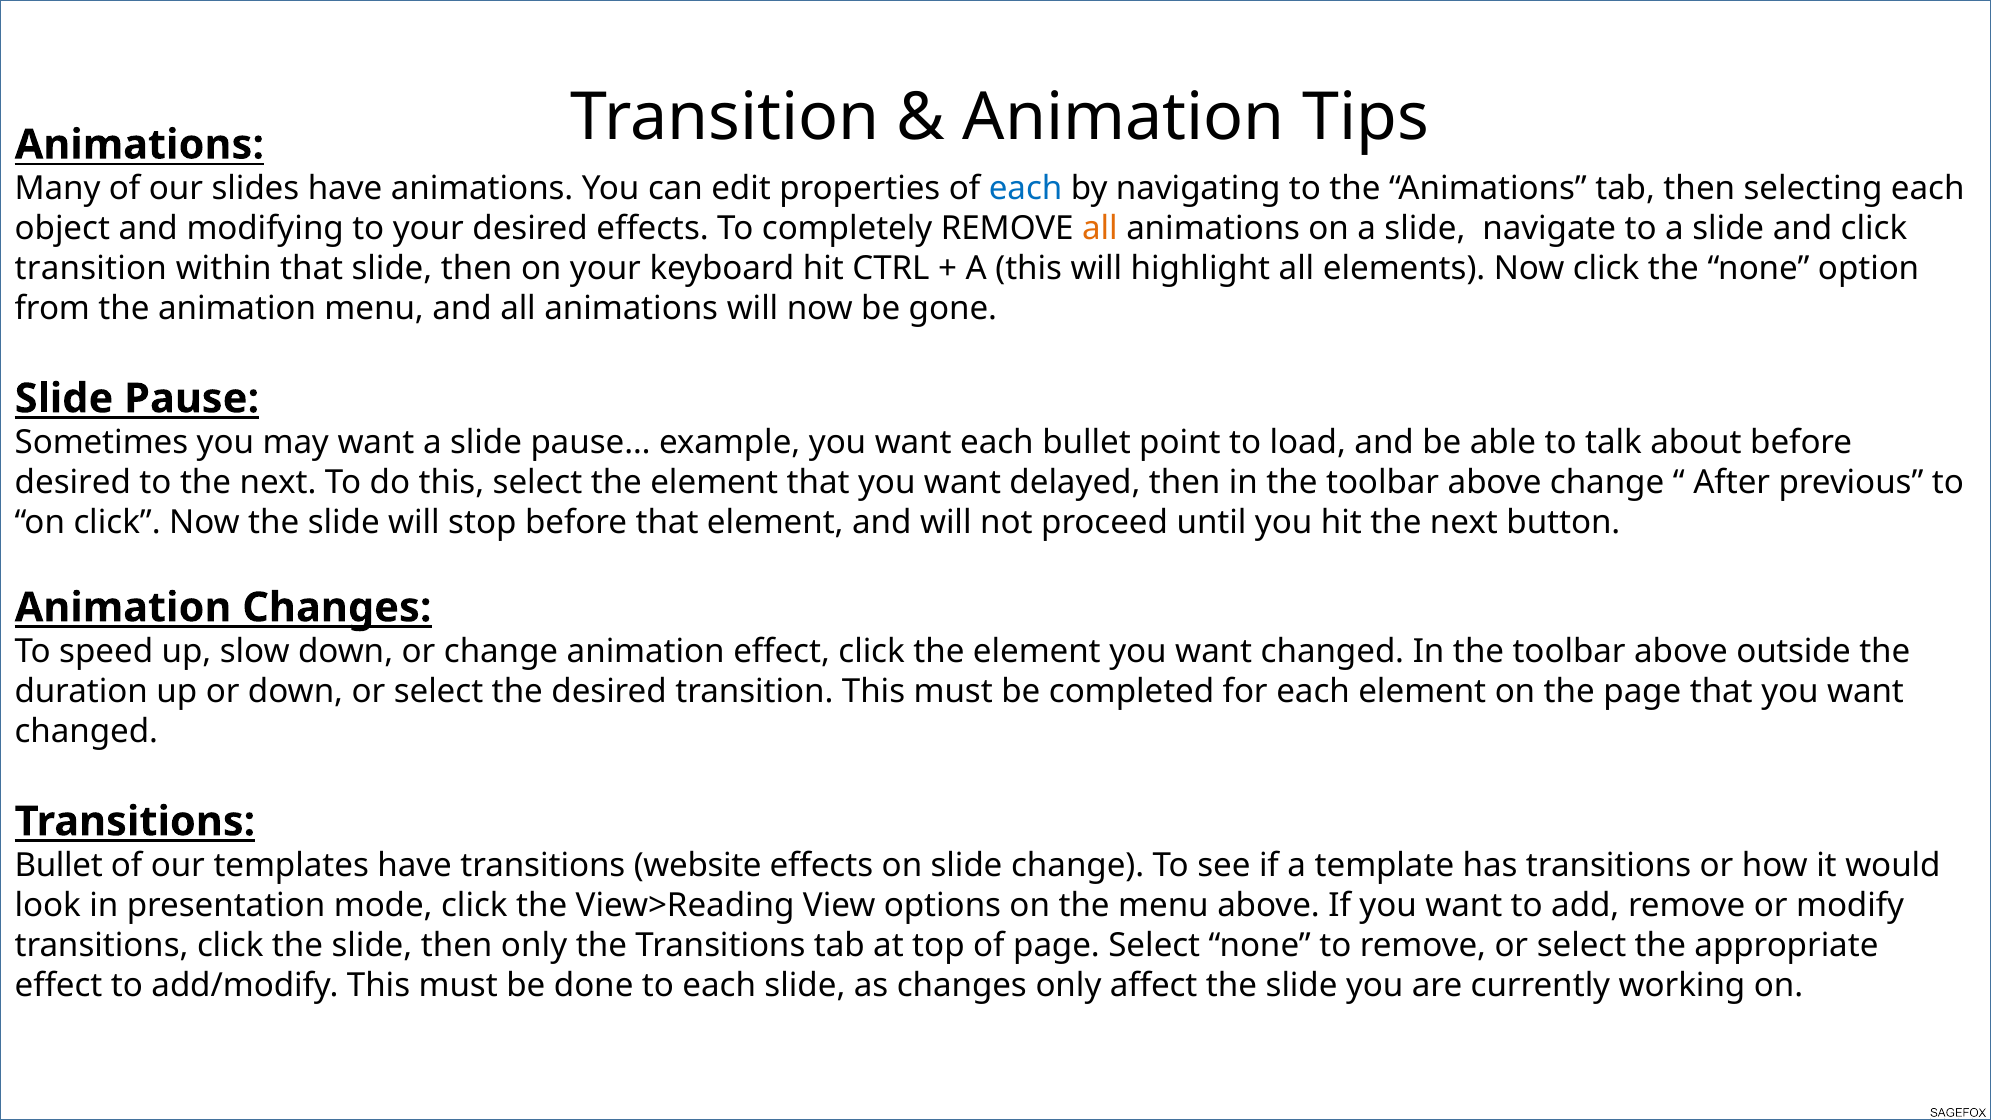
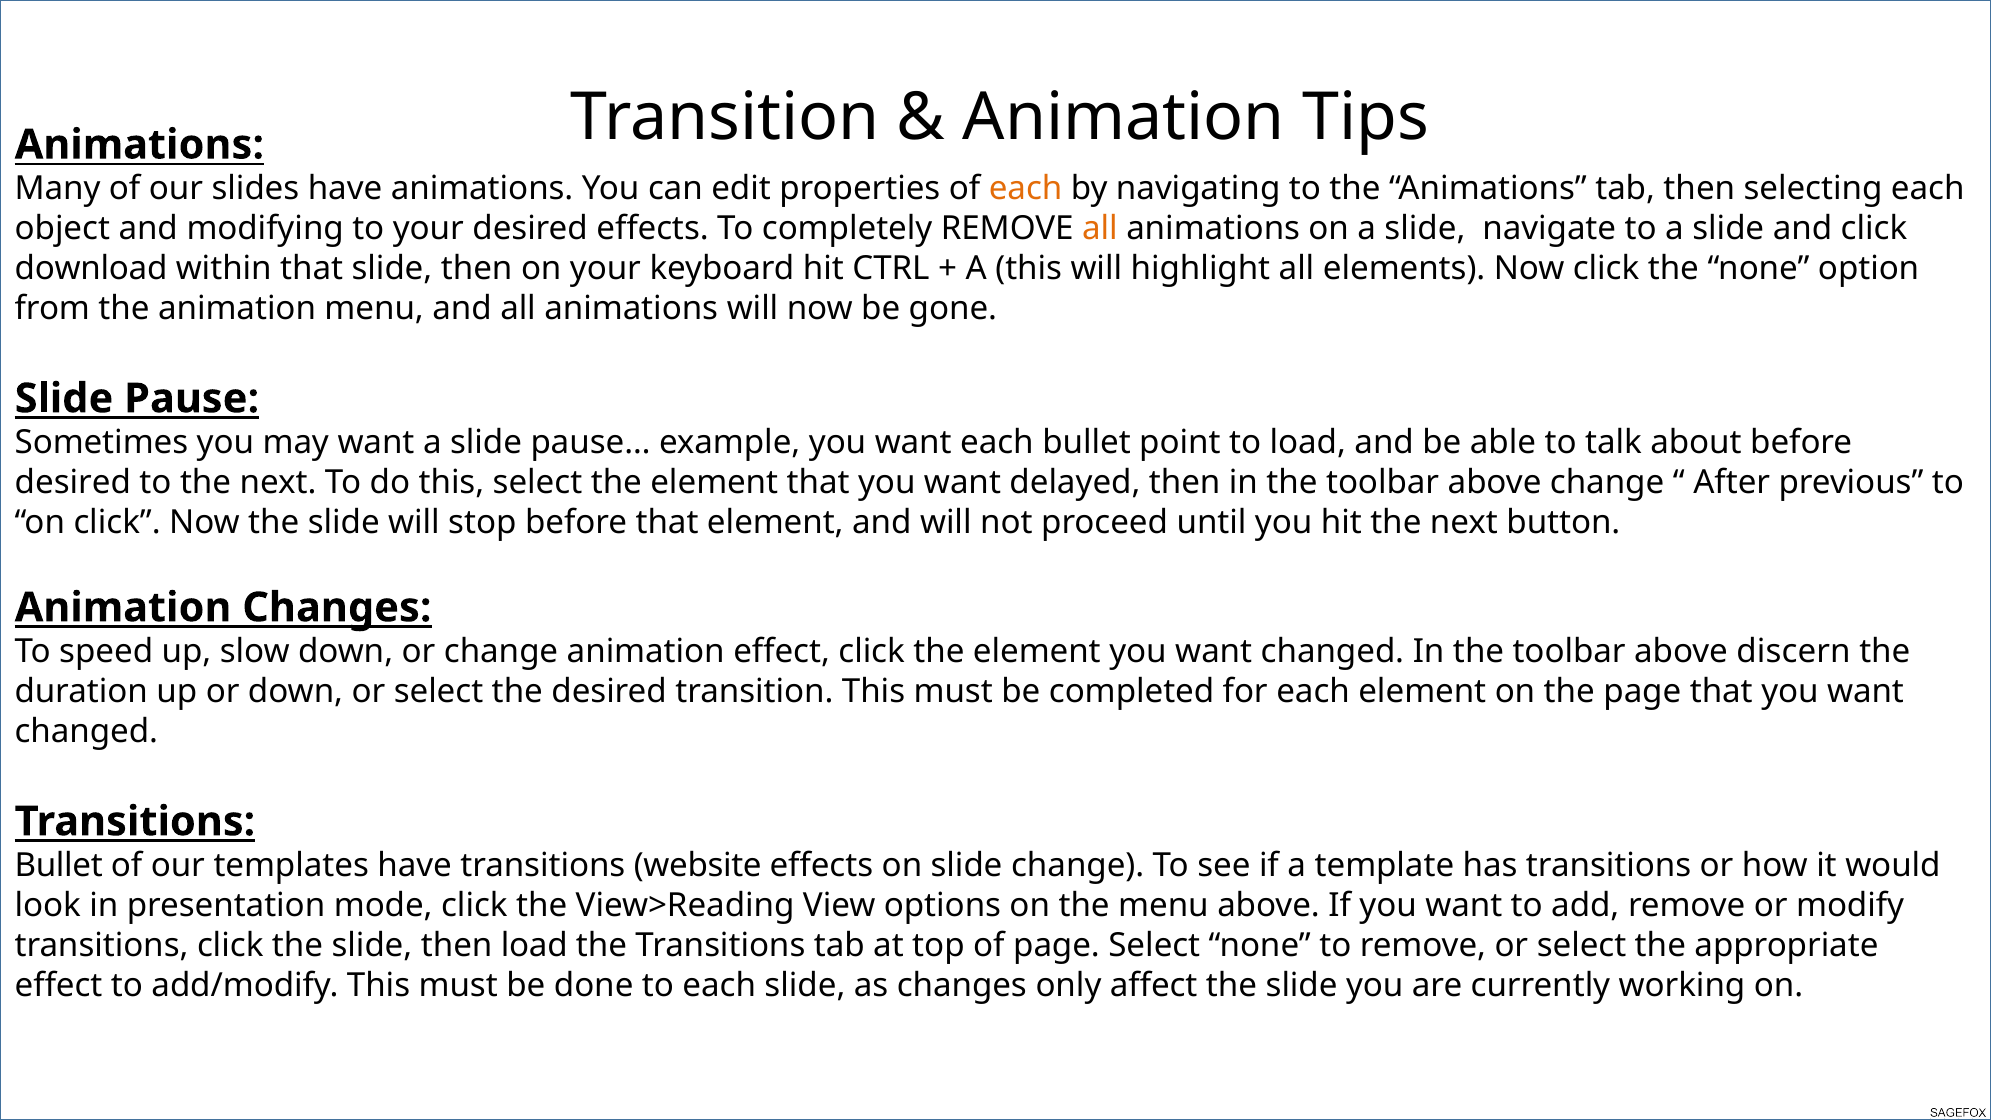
each at (1026, 189) colour: blue -> orange
transition at (91, 269): transition -> download
outside: outside -> discern
then only: only -> load
